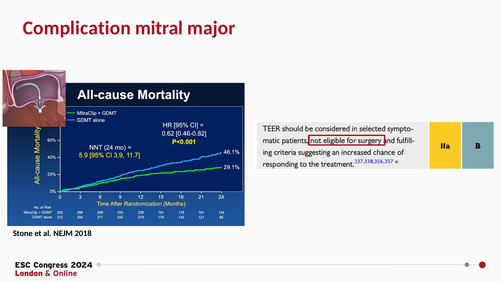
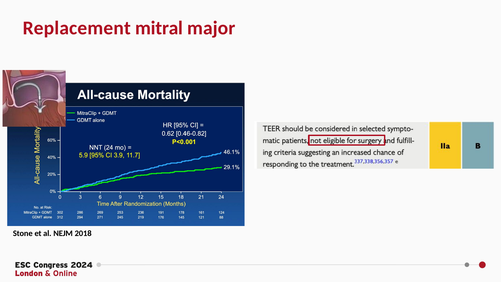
Complication: Complication -> Replacement
